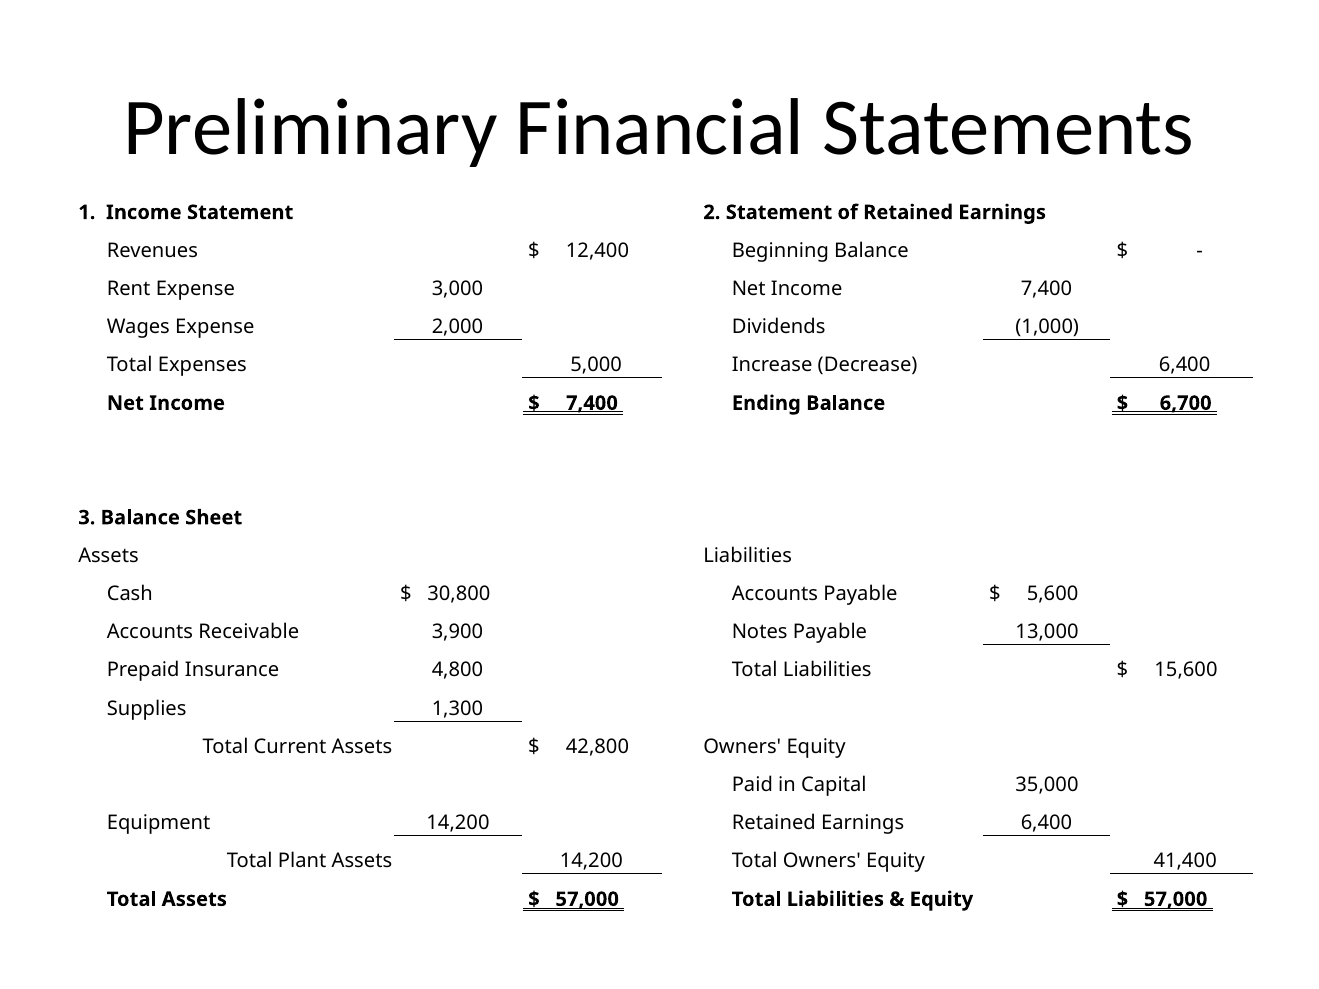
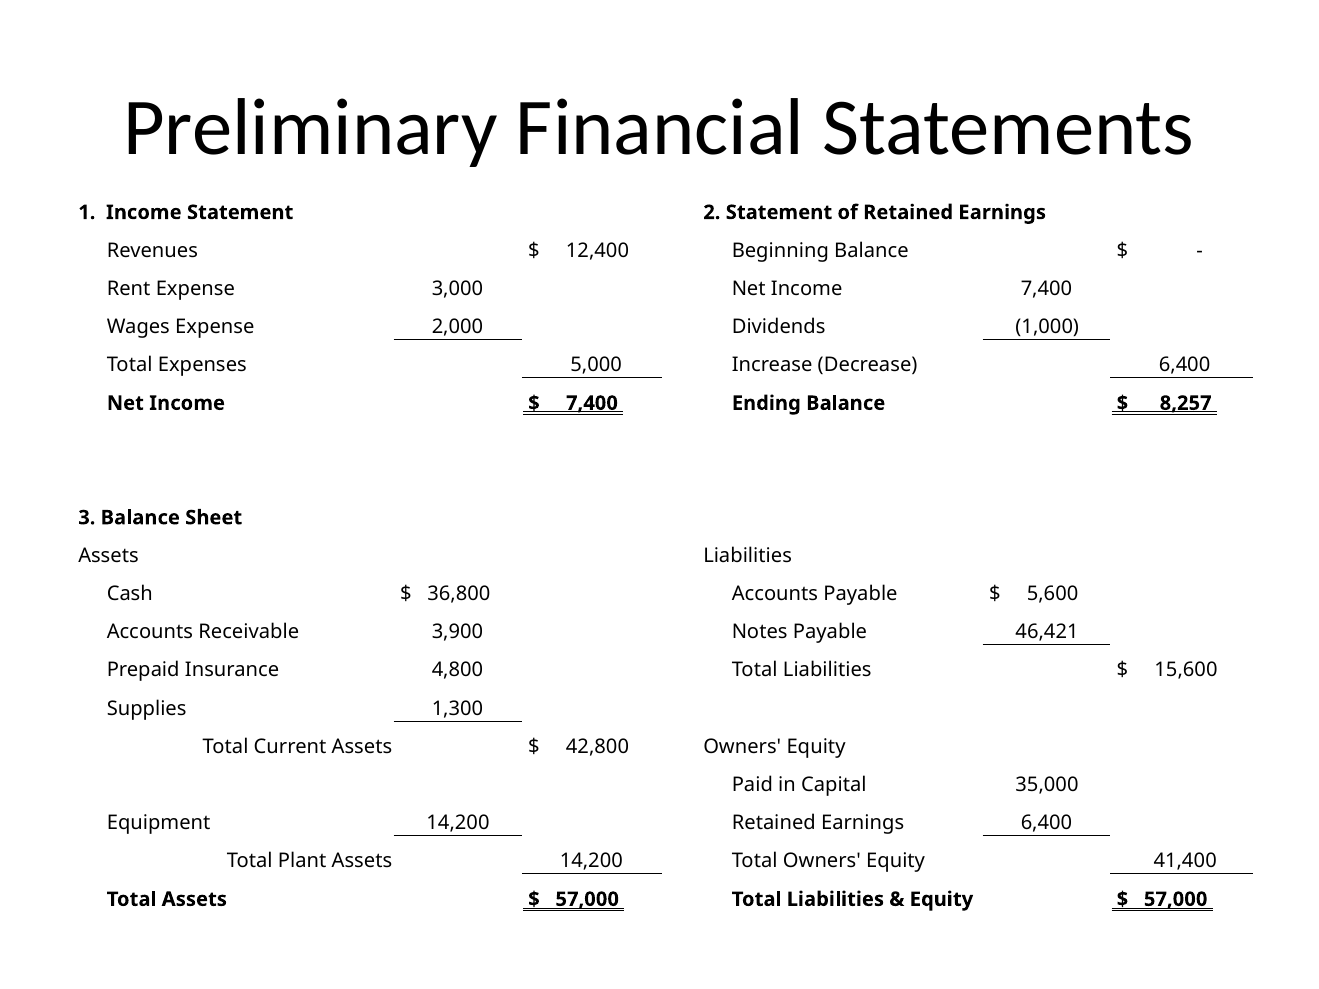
6,700: 6,700 -> 8,257
30,800: 30,800 -> 36,800
13,000: 13,000 -> 46,421
